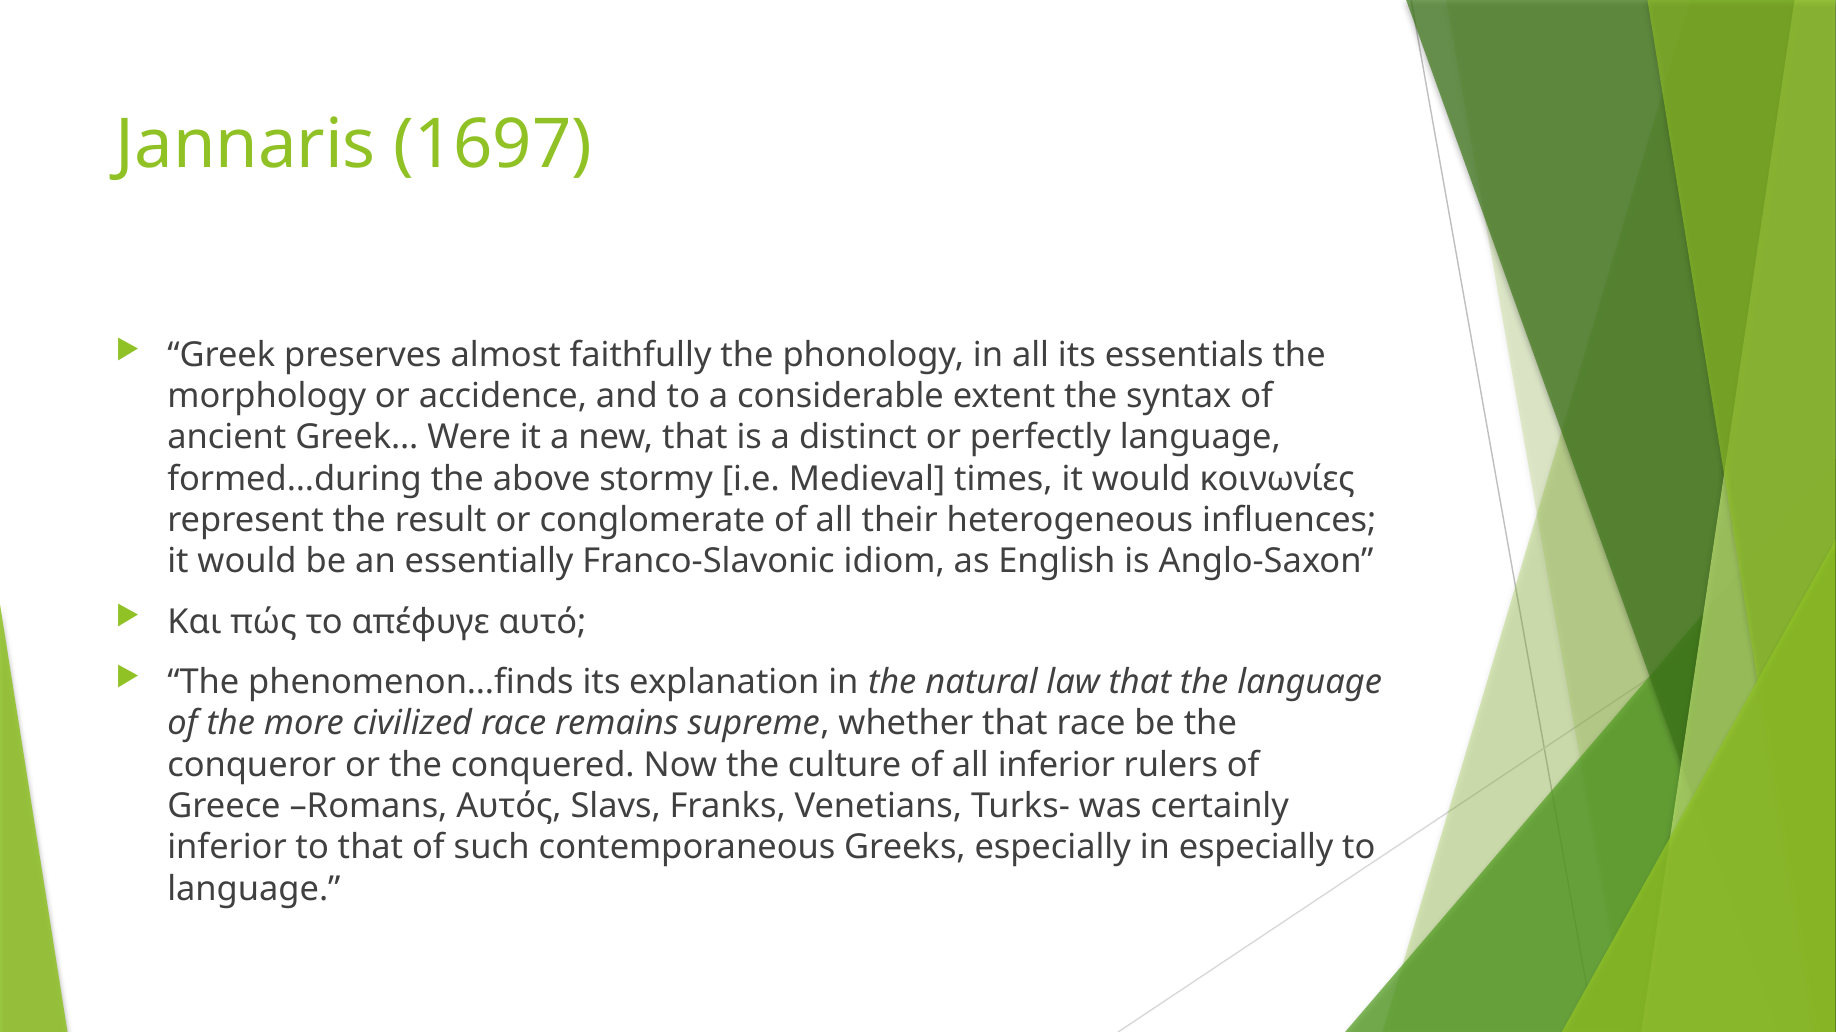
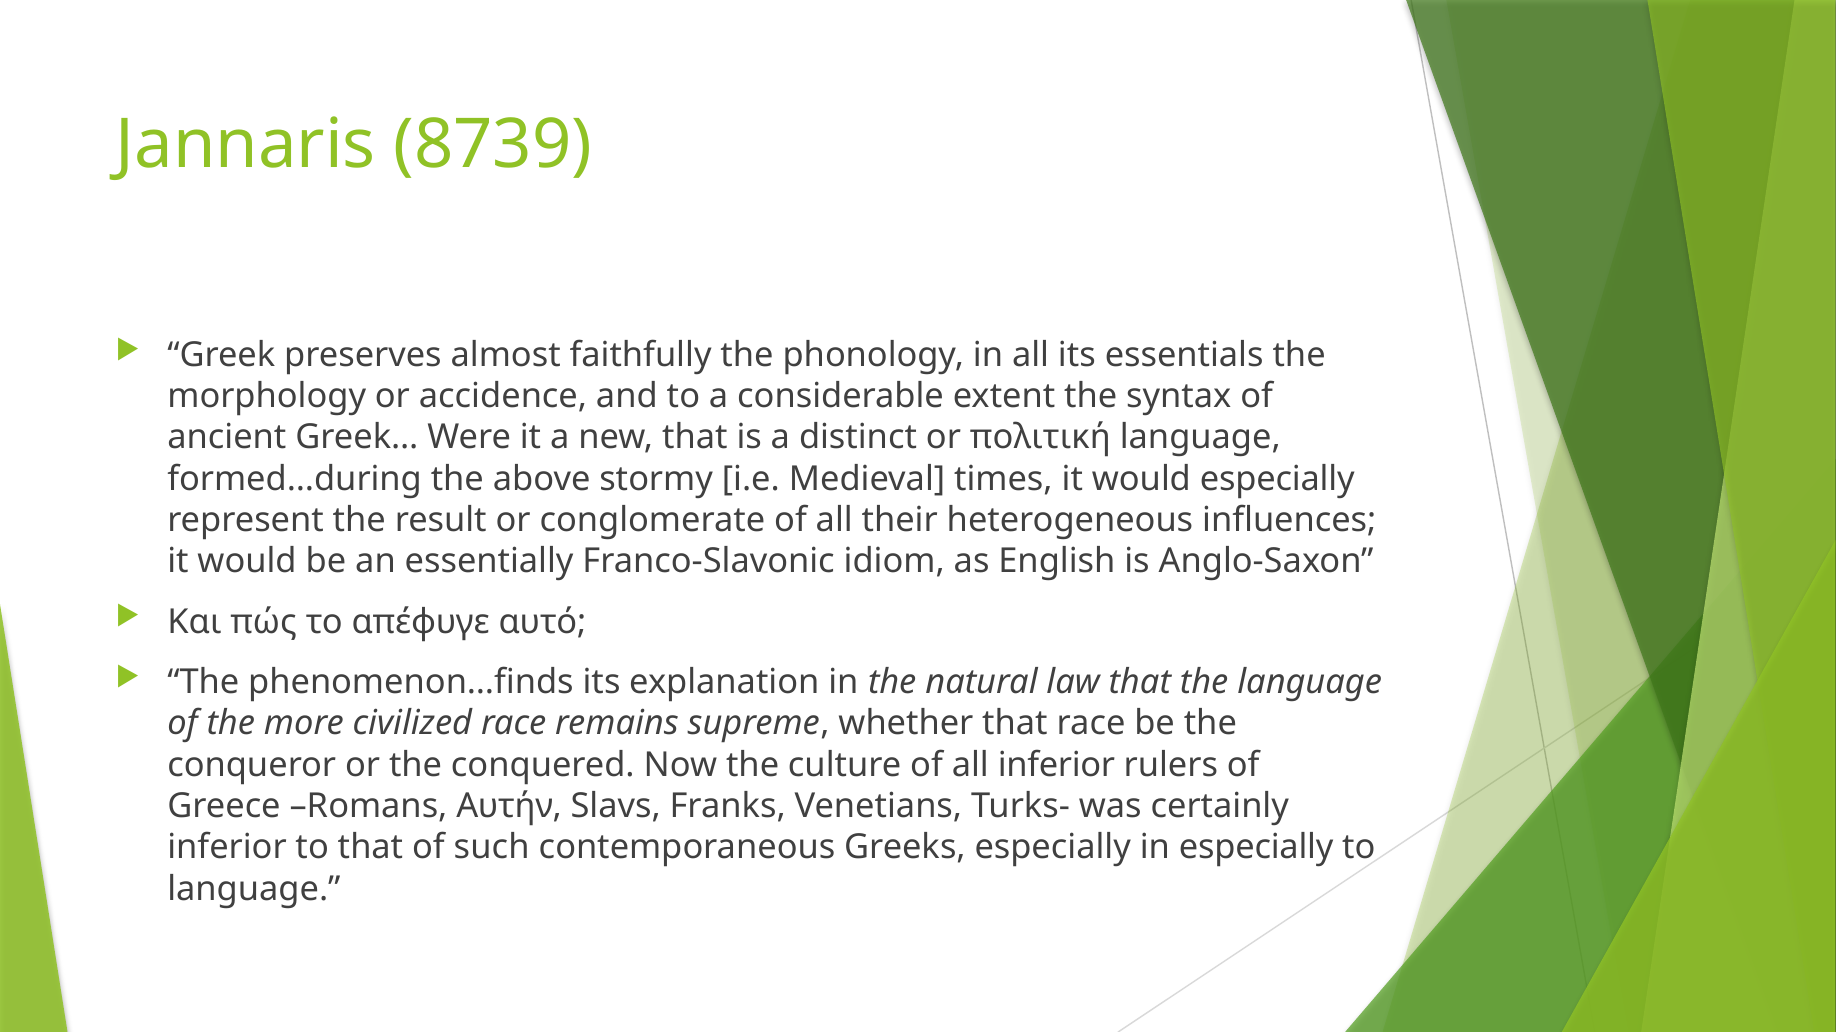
1697: 1697 -> 8739
perfectly: perfectly -> πολιτική
would κοινωνίες: κοινωνίες -> especially
Αυτός: Αυτός -> Αυτήν
